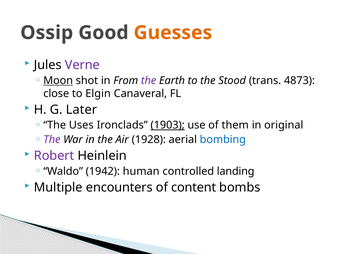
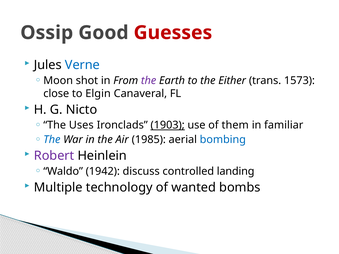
Guesses colour: orange -> red
Verne colour: purple -> blue
Moon underline: present -> none
Stood: Stood -> Either
4873: 4873 -> 1573
Later: Later -> Nicto
original: original -> familiar
The at (52, 140) colour: purple -> blue
1928: 1928 -> 1985
human: human -> discuss
encounters: encounters -> technology
content: content -> wanted
